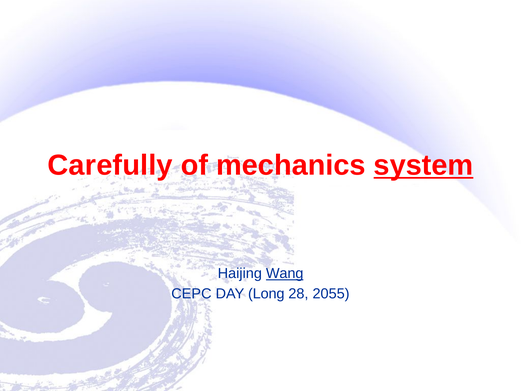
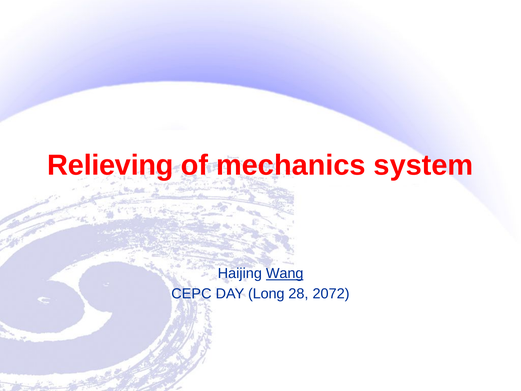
Carefully: Carefully -> Relieving
system underline: present -> none
2055: 2055 -> 2072
